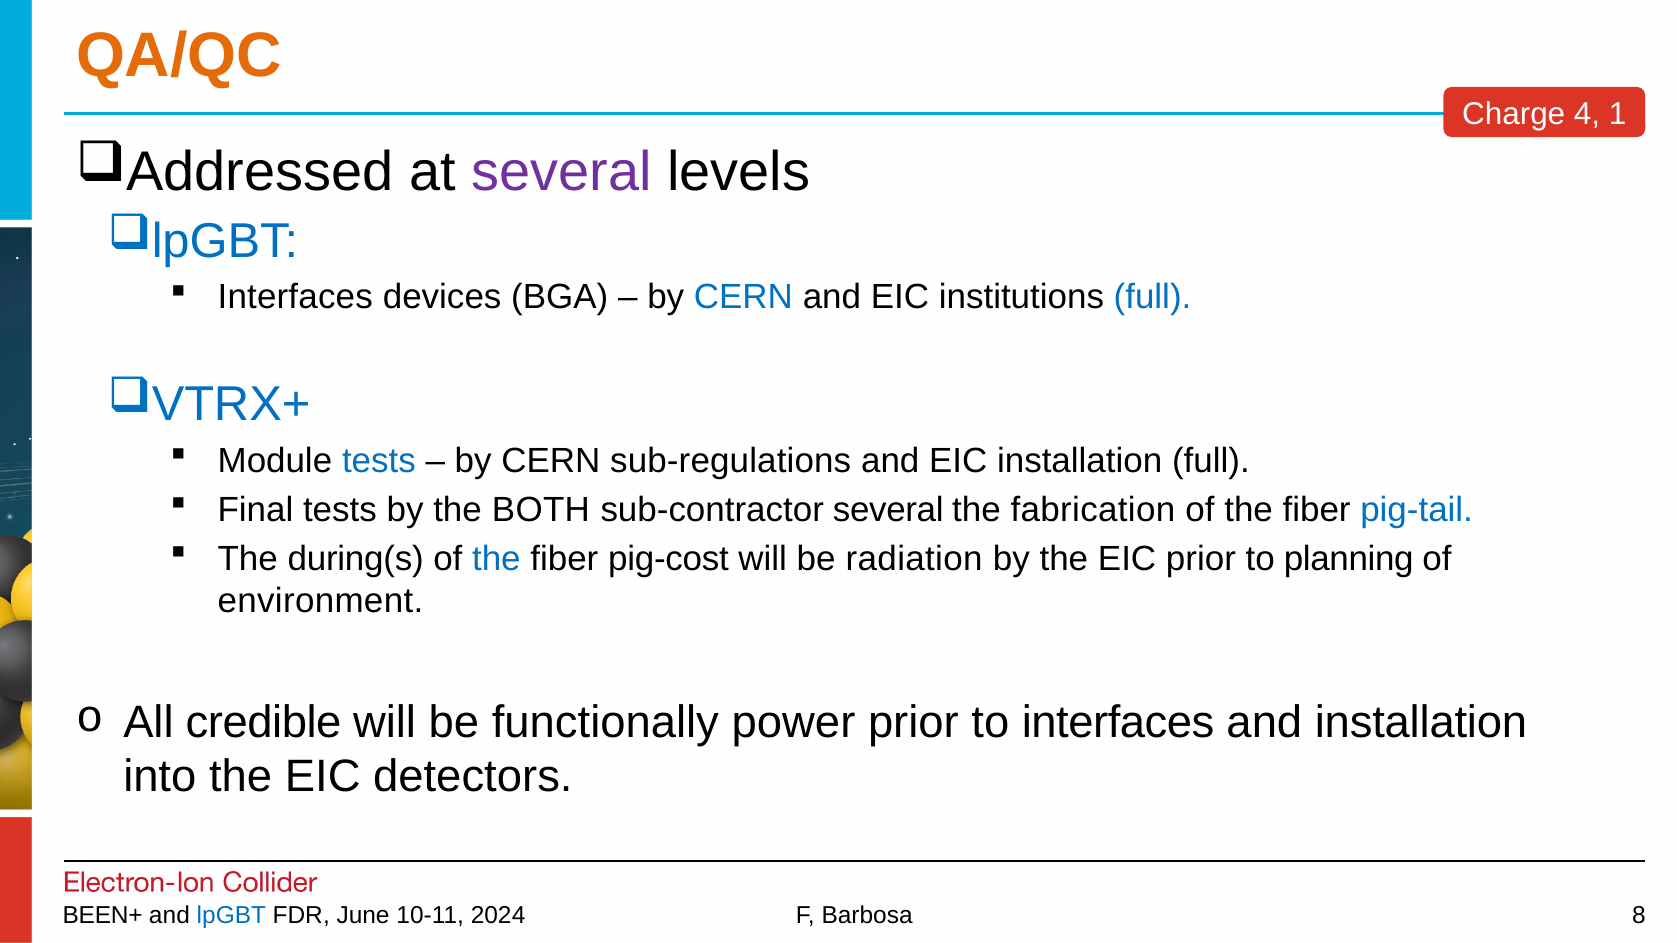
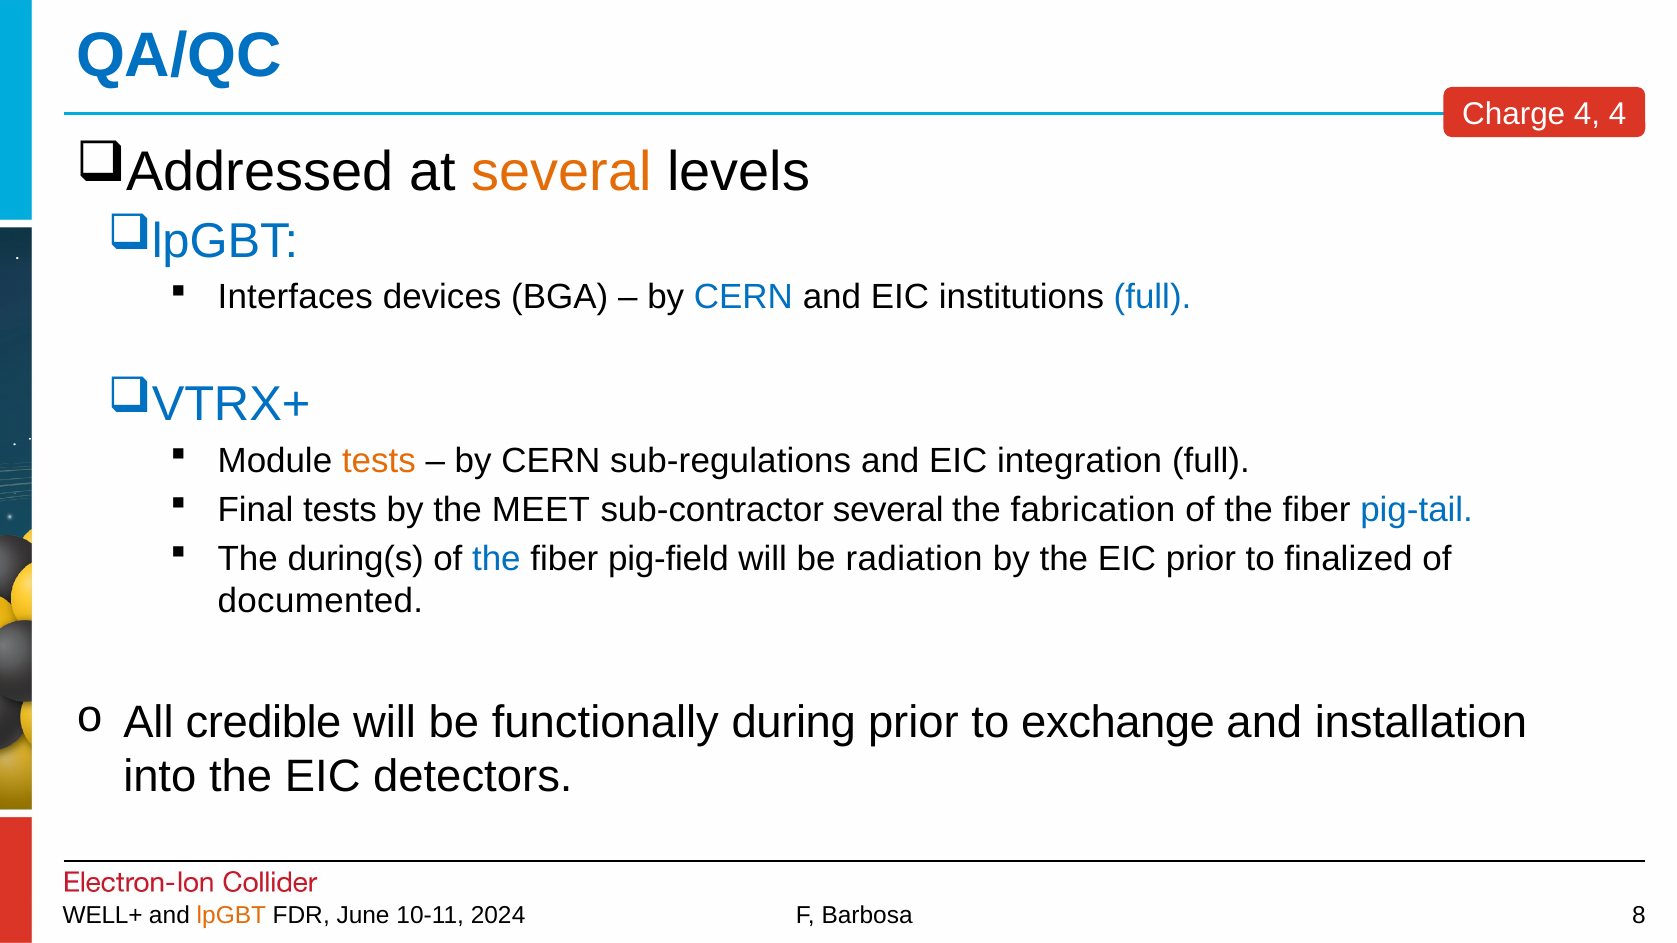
QA/QC colour: orange -> blue
4 1: 1 -> 4
several at (561, 172) colour: purple -> orange
tests at (379, 461) colour: blue -> orange
EIC installation: installation -> integration
BOTH: BOTH -> MEET
pig-cost: pig-cost -> pig-field
planning: planning -> finalized
environment: environment -> documented
power: power -> during
to interfaces: interfaces -> exchange
BEEN+: BEEN+ -> WELL+
lpGBT colour: blue -> orange
